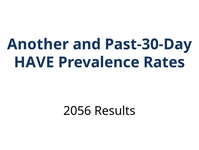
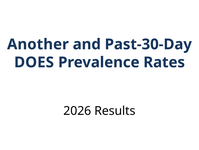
HAVE: HAVE -> DOES
2056: 2056 -> 2026
